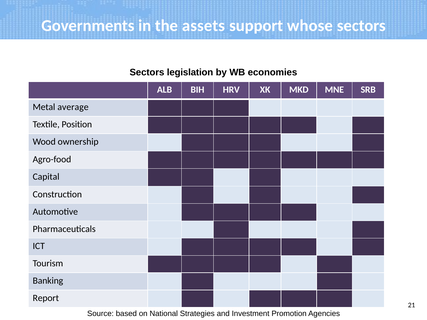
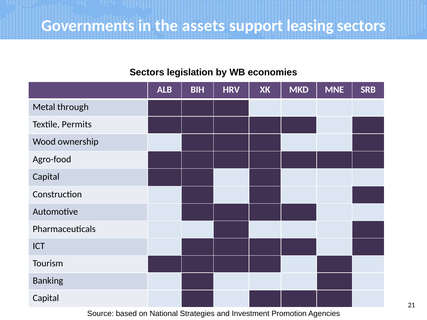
whose: whose -> leasing
average: average -> through
Position: Position -> Permits
Report at (46, 298): Report -> Capital
